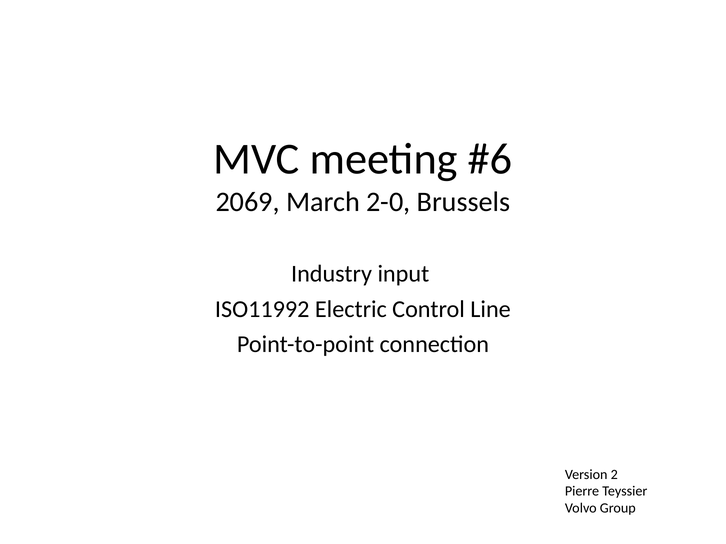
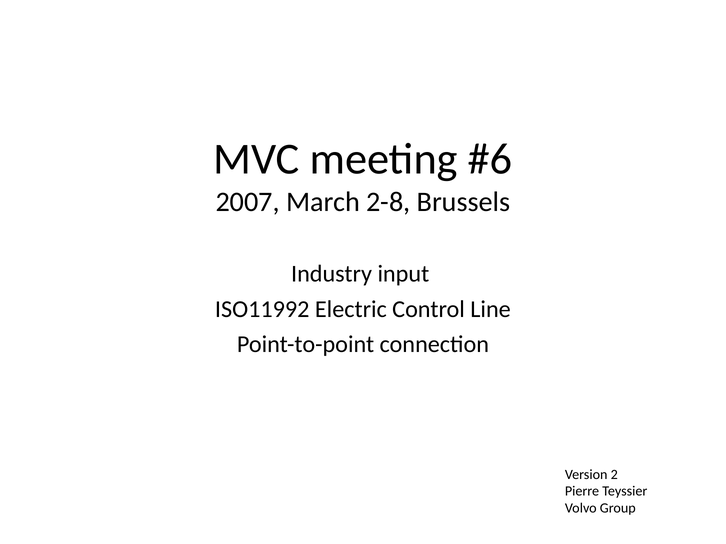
2069: 2069 -> 2007
2-0: 2-0 -> 2-8
